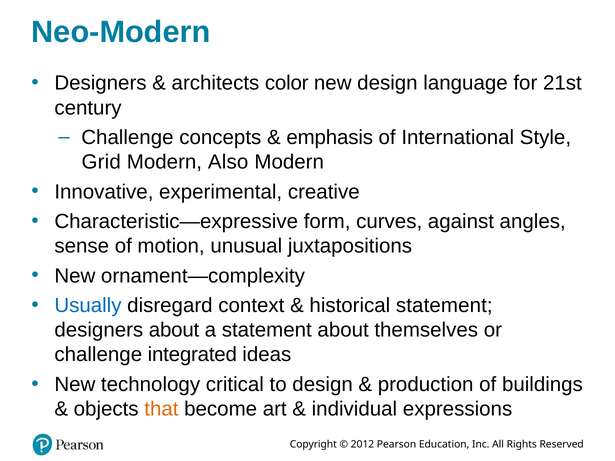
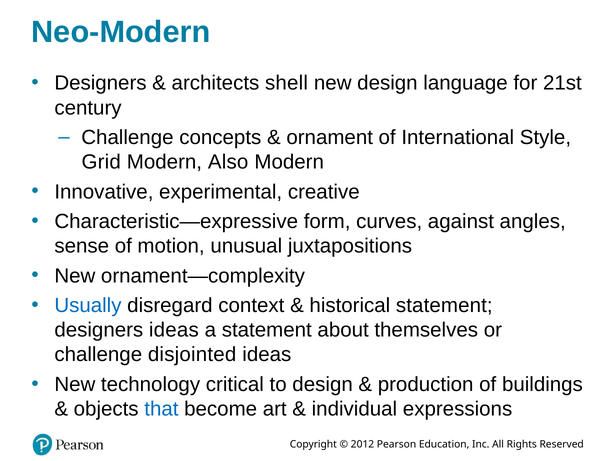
color: color -> shell
emphasis: emphasis -> ornament
designers about: about -> ideas
integrated: integrated -> disjointed
that colour: orange -> blue
